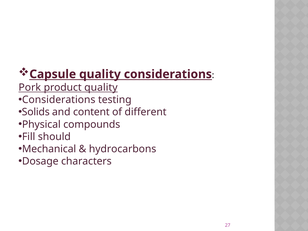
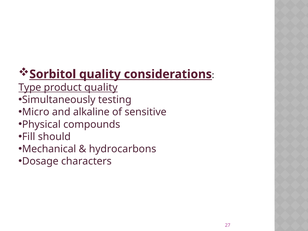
Capsule: Capsule -> Sorbitol
Pork: Pork -> Type
Considerations at (59, 100): Considerations -> Simultaneously
Solids: Solids -> Micro
content: content -> alkaline
different: different -> sensitive
